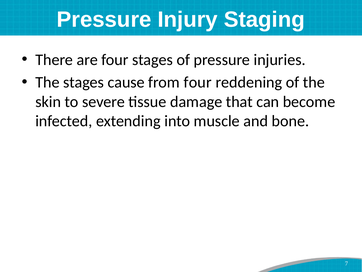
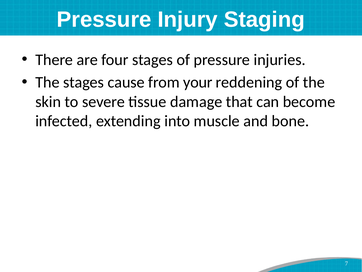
from four: four -> your
